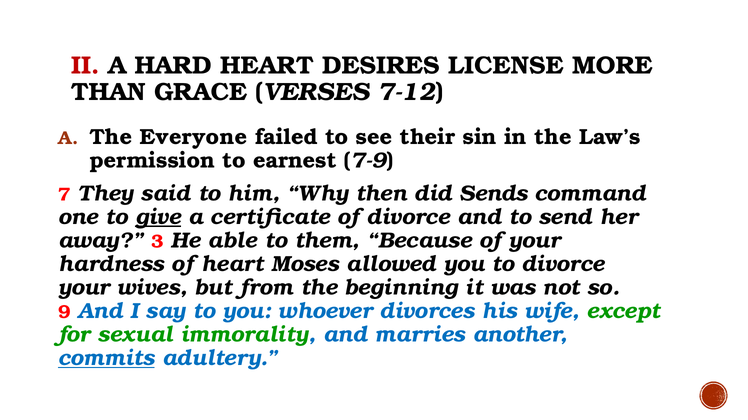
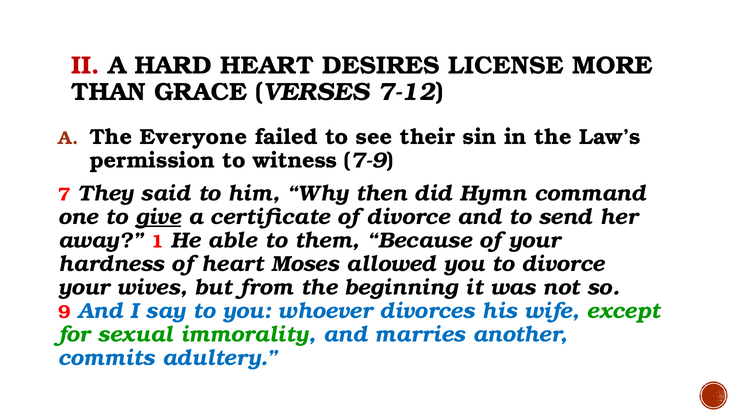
earnest: earnest -> witness
Sends: Sends -> Hymn
3: 3 -> 1
commits underline: present -> none
